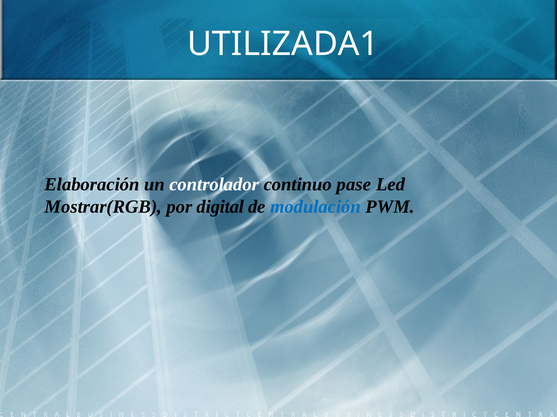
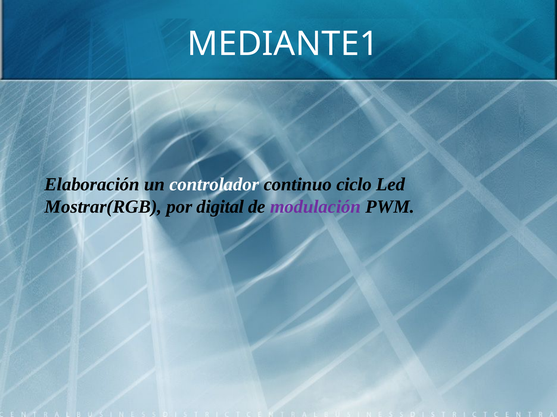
UTILIZADA1: UTILIZADA1 -> MEDIANTE1
pase: pase -> ciclo
modulación colour: blue -> purple
